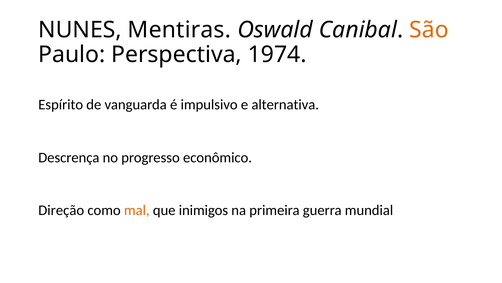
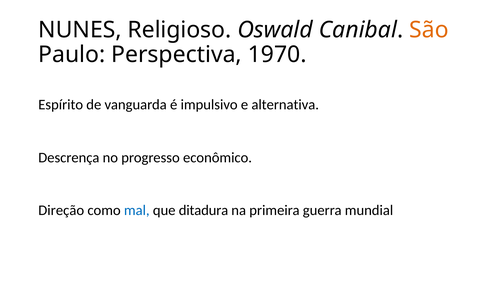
Mentiras: Mentiras -> Religioso
1974: 1974 -> 1970
mal colour: orange -> blue
inimigos: inimigos -> ditadura
